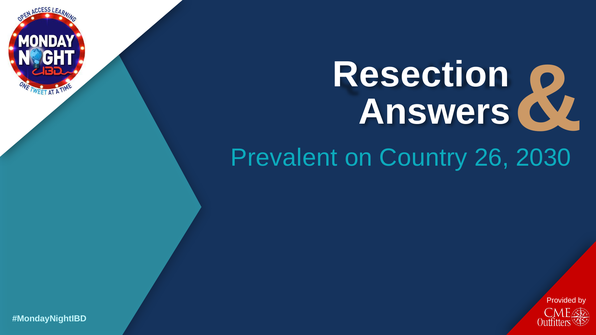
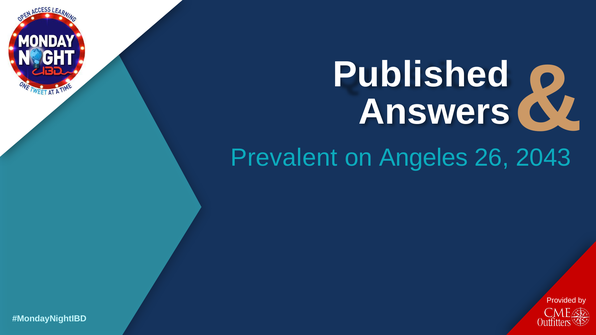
Resection: Resection -> Published
Country: Country -> Angeles
2030: 2030 -> 2043
